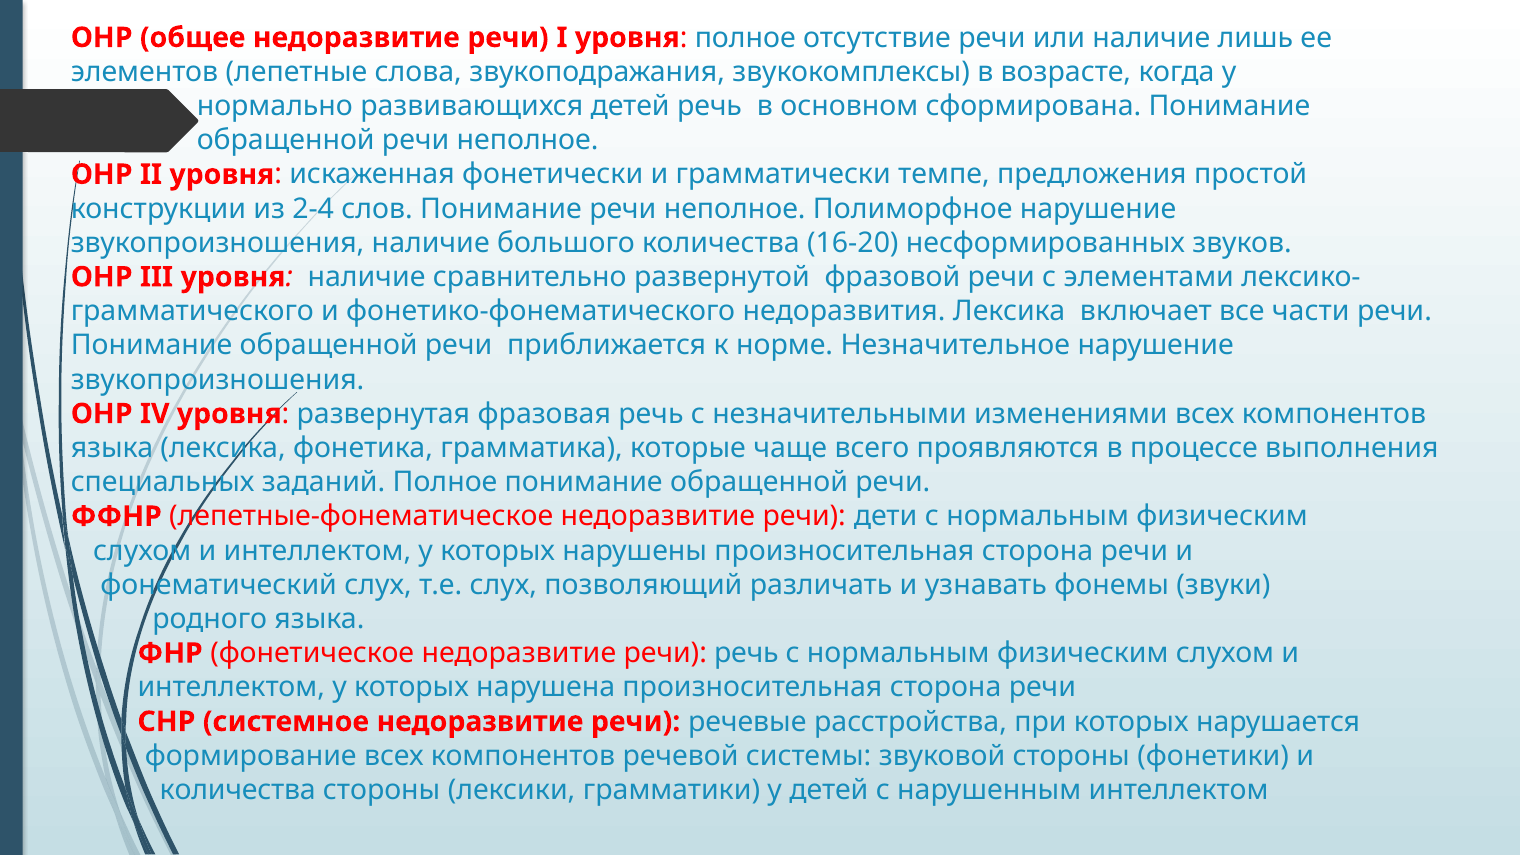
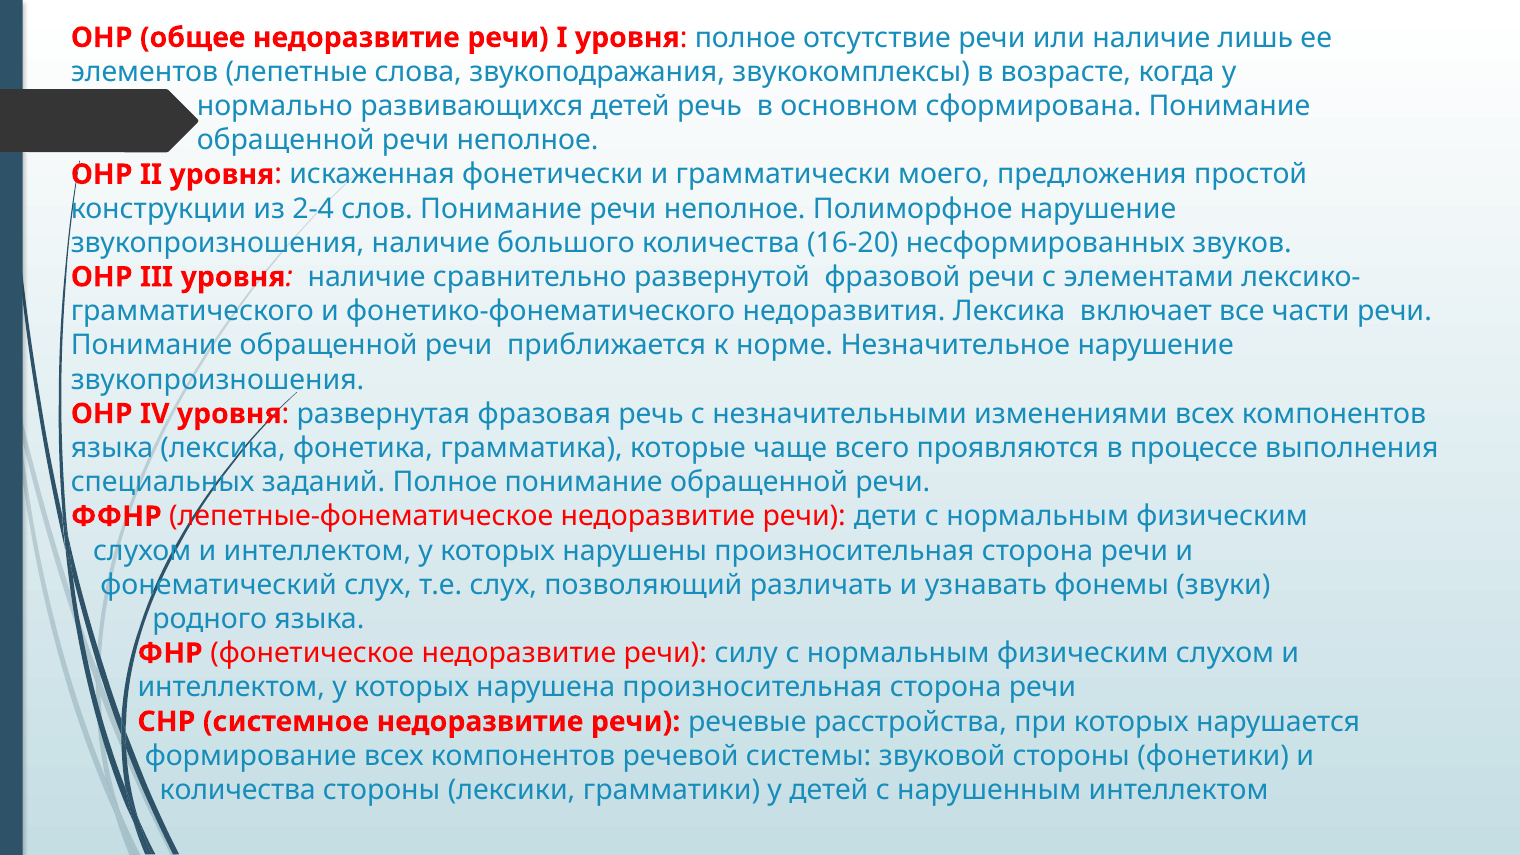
темпе: темпе -> моего
речи речь: речь -> силу
